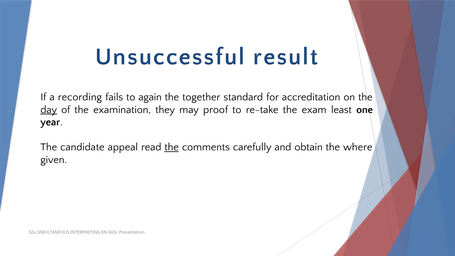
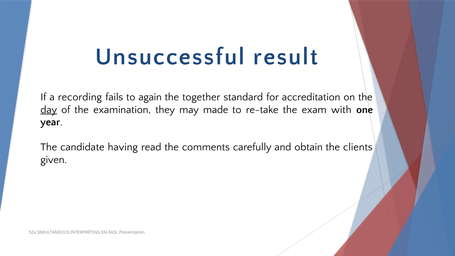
proof: proof -> made
least: least -> with
appeal: appeal -> having
the at (172, 147) underline: present -> none
where: where -> clients
